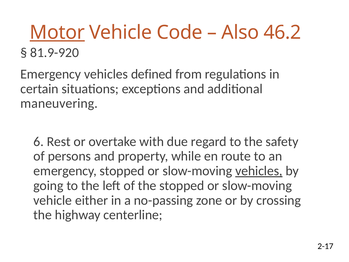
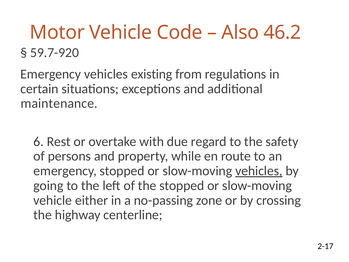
Motor underline: present -> none
81.9-920: 81.9-920 -> 59.7-920
defined: defined -> existing
maneuvering: maneuvering -> maintenance
